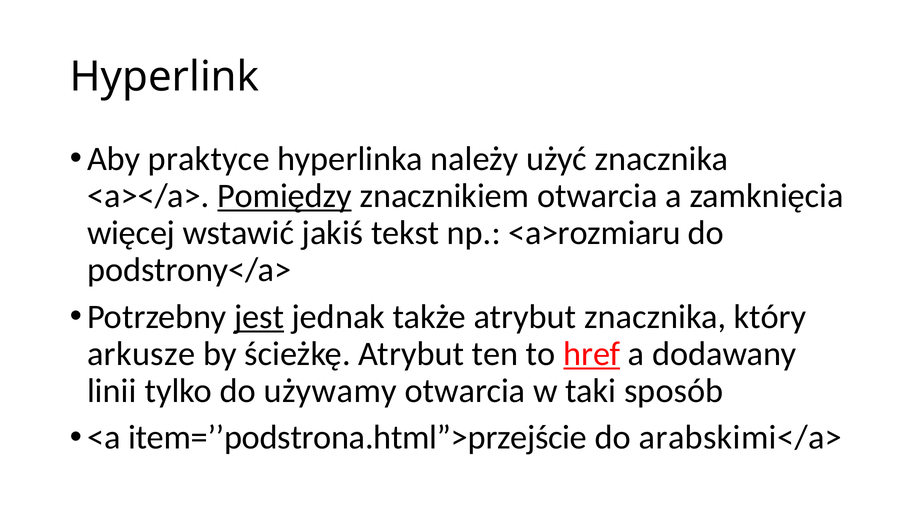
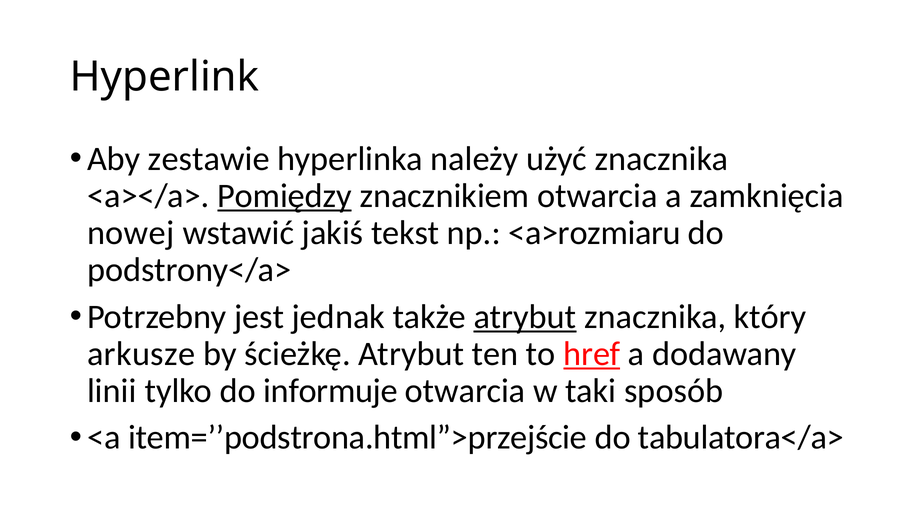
praktyce: praktyce -> zestawie
więcej: więcej -> nowej
jest underline: present -> none
atrybut at (525, 317) underline: none -> present
używamy: używamy -> informuje
arabskimi</a>: arabskimi</a> -> tabulatora</a>
